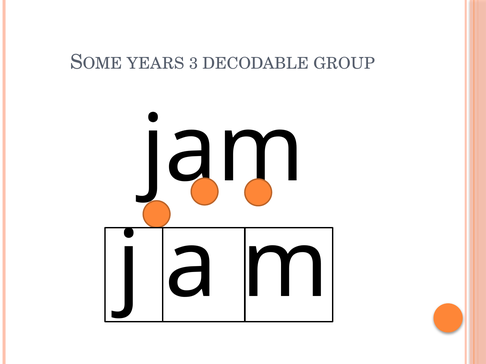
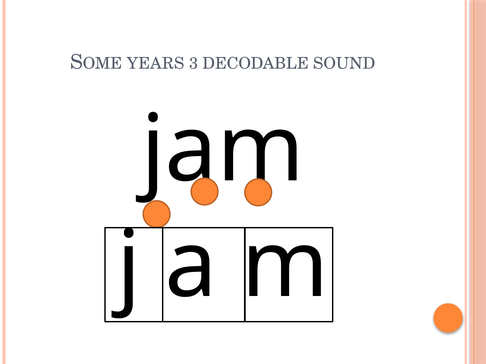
GROUP: GROUP -> SOUND
